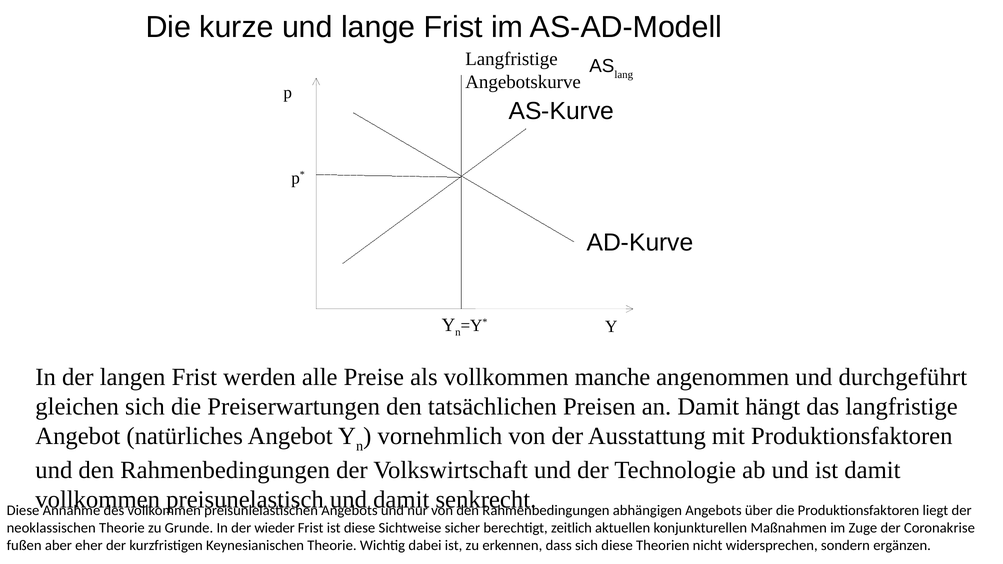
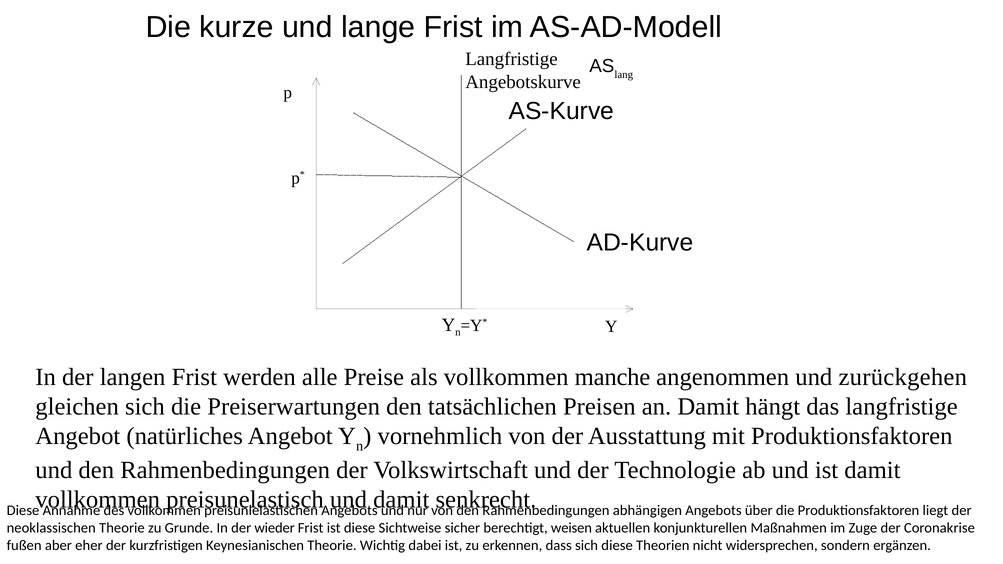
durchgeführt: durchgeführt -> zurückgehen
zeitlich: zeitlich -> weisen
